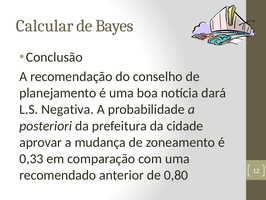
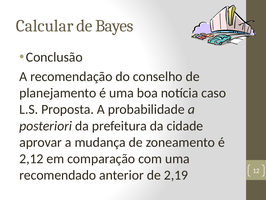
dará: dará -> caso
Negativa: Negativa -> Proposta
0,33: 0,33 -> 2,12
0,80: 0,80 -> 2,19
